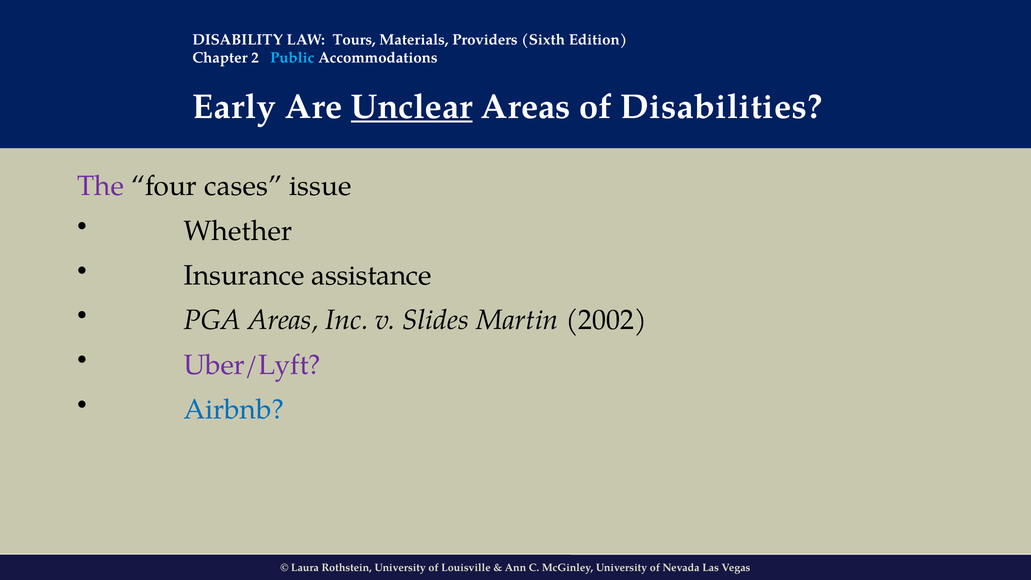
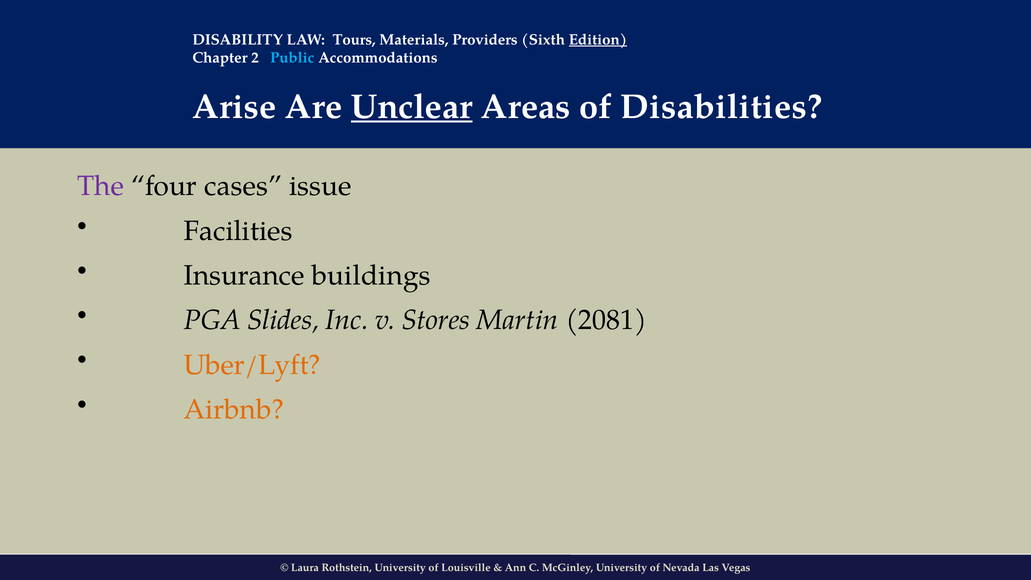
Edition underline: none -> present
Early: Early -> Arise
Whether: Whether -> Facilities
assistance: assistance -> buildings
PGA Areas: Areas -> Slides
Slides: Slides -> Stores
2002: 2002 -> 2081
Uber/Lyft colour: purple -> orange
Airbnb colour: blue -> orange
